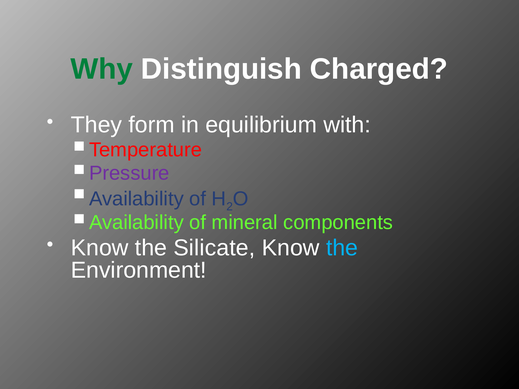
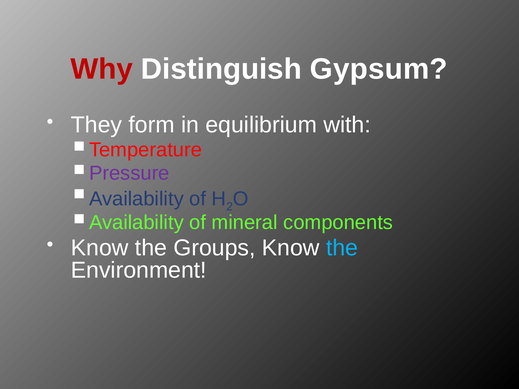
Why colour: green -> red
Charged: Charged -> Gypsum
Silicate: Silicate -> Groups
